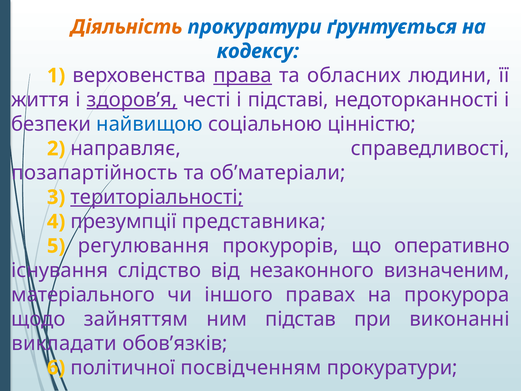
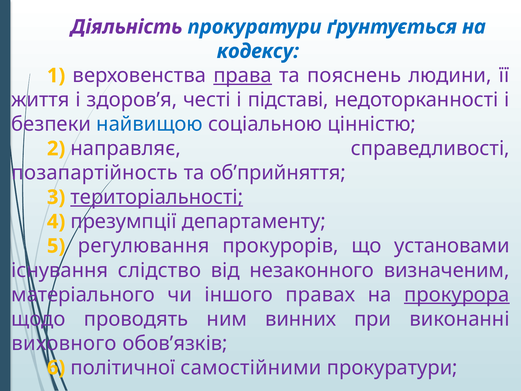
Діяльність colour: orange -> purple
обласних: обласних -> пояснень
здоров’я underline: present -> none
об’матеріали: об’матеріали -> об’прийняття
представника: представника -> департаменту
оперативно: оперативно -> установами
прокурора underline: none -> present
зайняттям: зайняттям -> проводять
підстав: підстав -> винних
викладати: викладати -> виховного
посвідченням: посвідченням -> самостійними
